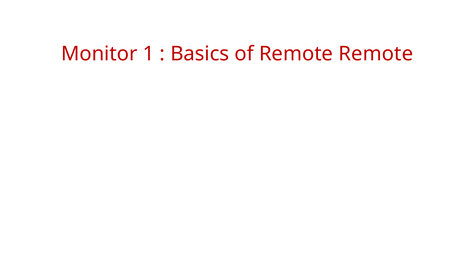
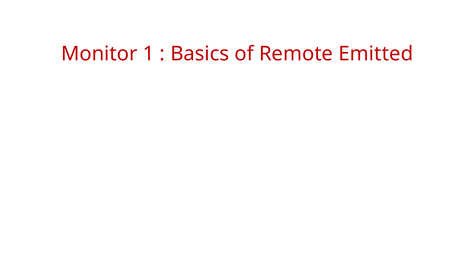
Remote Remote: Remote -> Emitted
